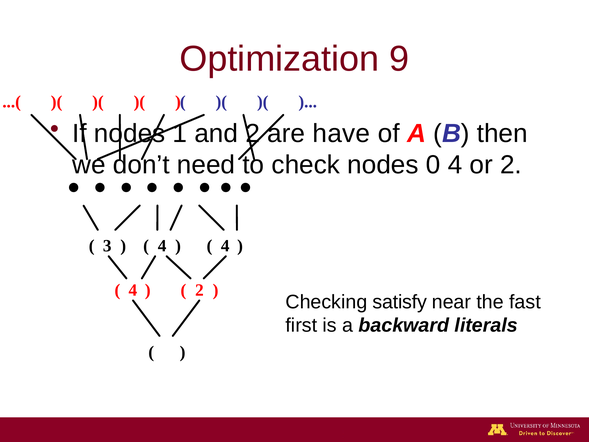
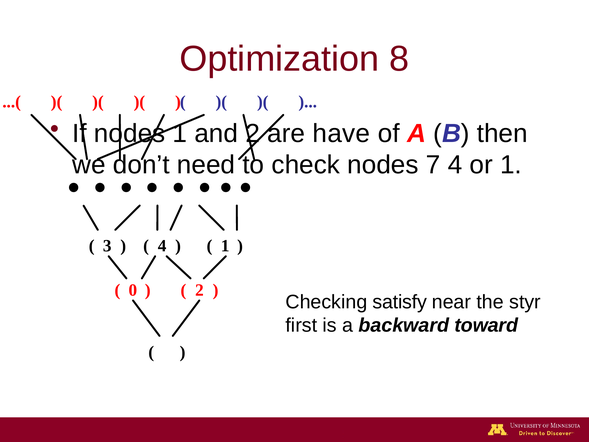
9: 9 -> 8
0: 0 -> 7
or 2: 2 -> 1
4 at (225, 246): 4 -> 1
4 at (133, 290): 4 -> 0
fast: fast -> styr
literals: literals -> toward
